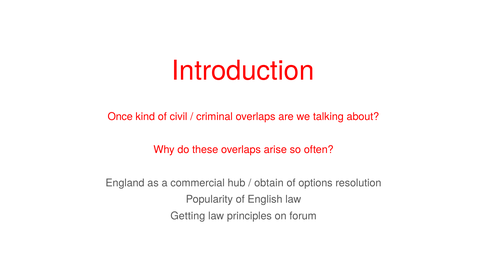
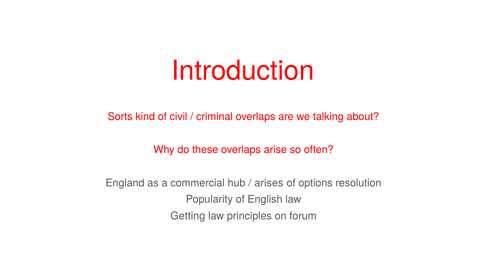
Once: Once -> Sorts
obtain: obtain -> arises
